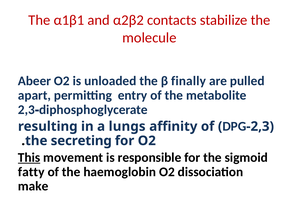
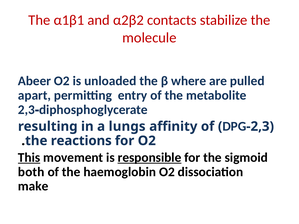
finally: finally -> where
secreting: secreting -> reactions
responsible underline: none -> present
fatty: fatty -> both
